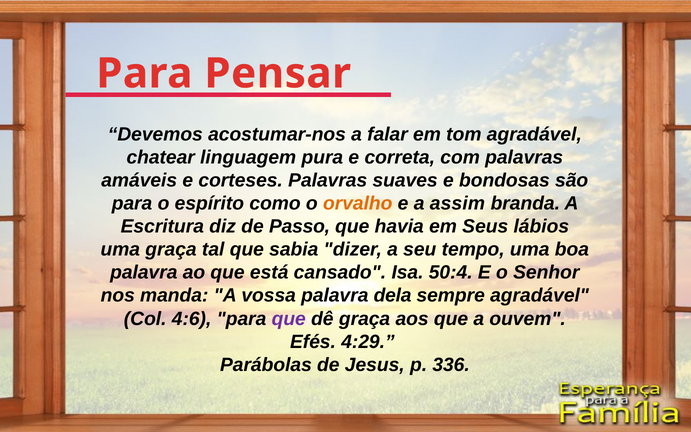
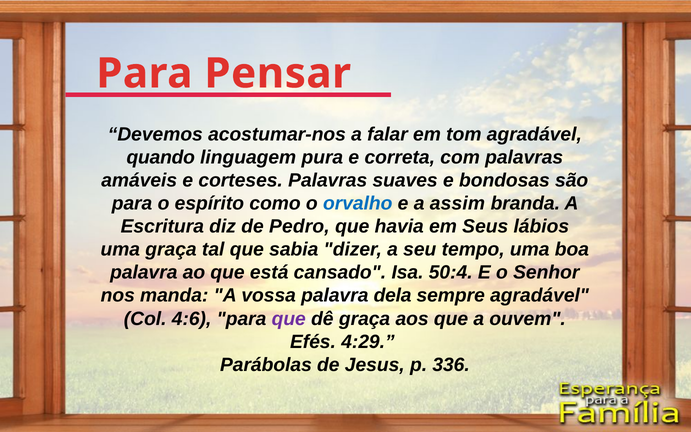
chatear: chatear -> quando
orvalho colour: orange -> blue
Passo: Passo -> Pedro
